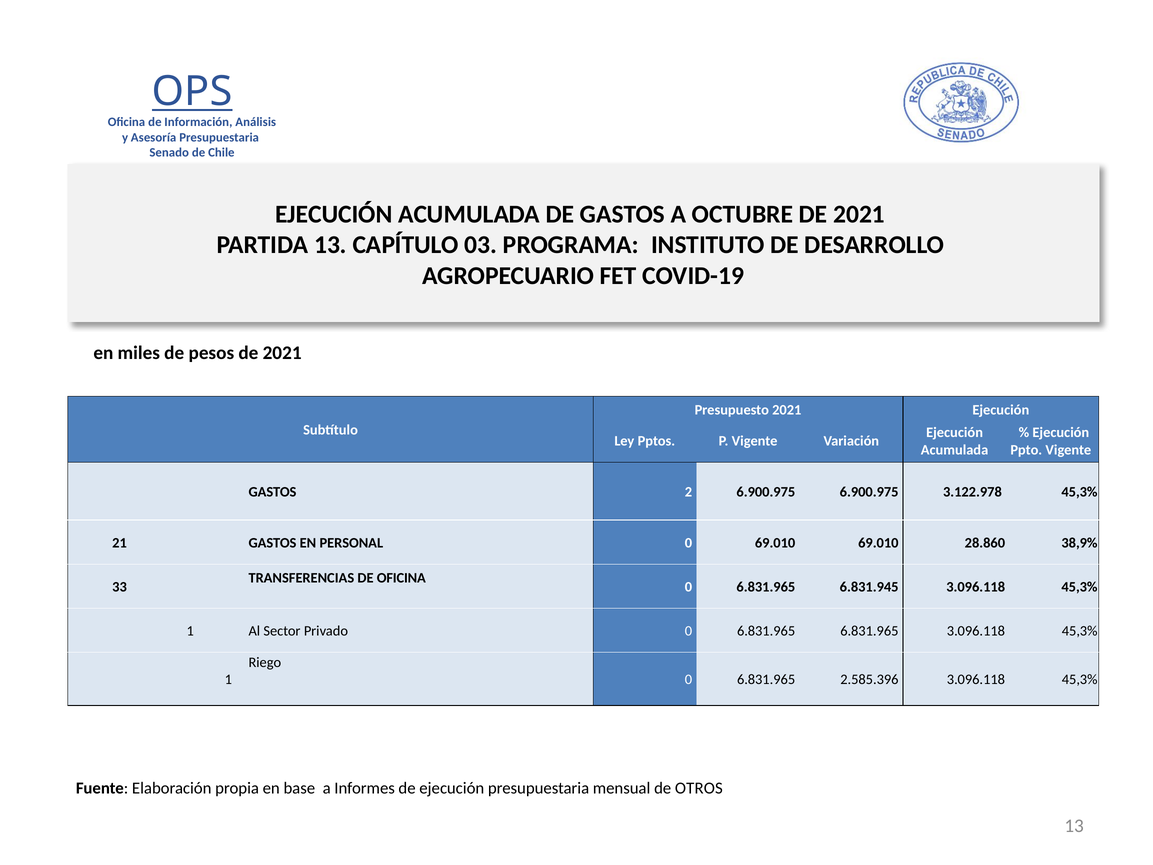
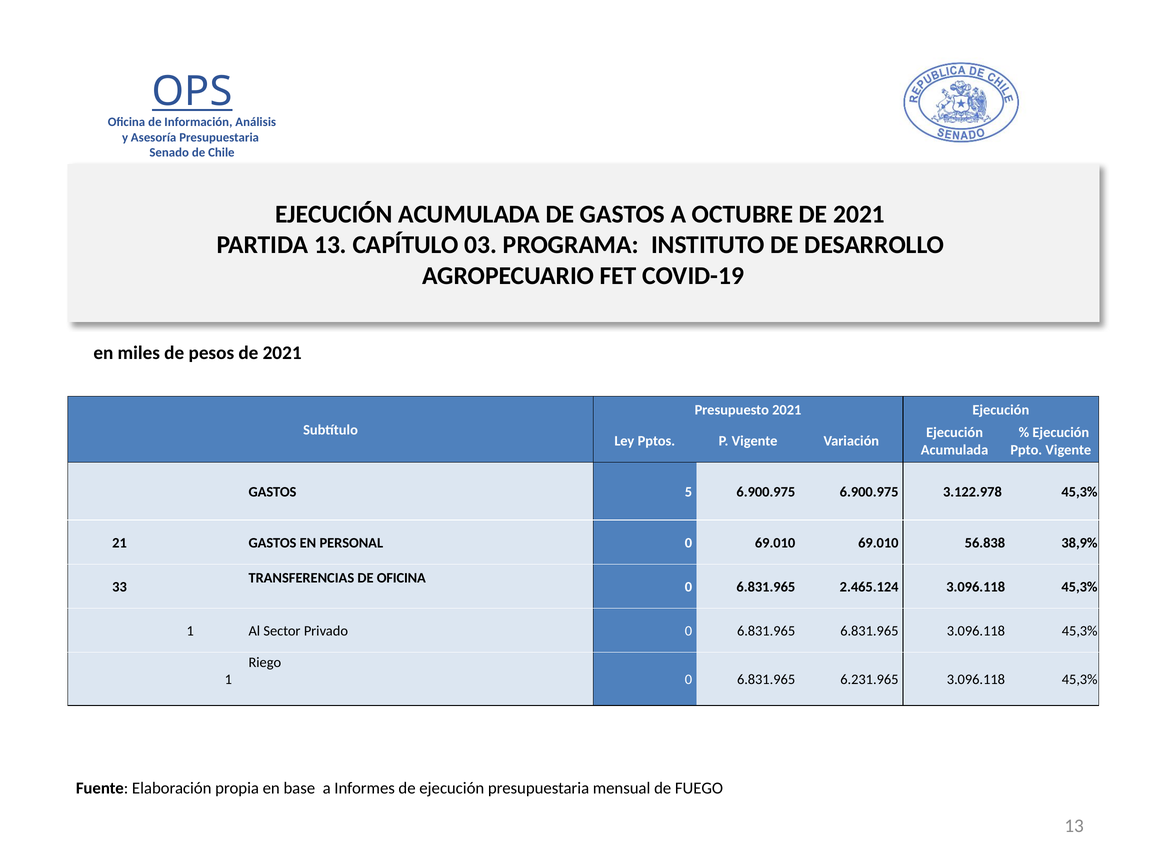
2: 2 -> 5
28.860: 28.860 -> 56.838
6.831.945: 6.831.945 -> 2.465.124
2.585.396: 2.585.396 -> 6.231.965
OTROS: OTROS -> FUEGO
